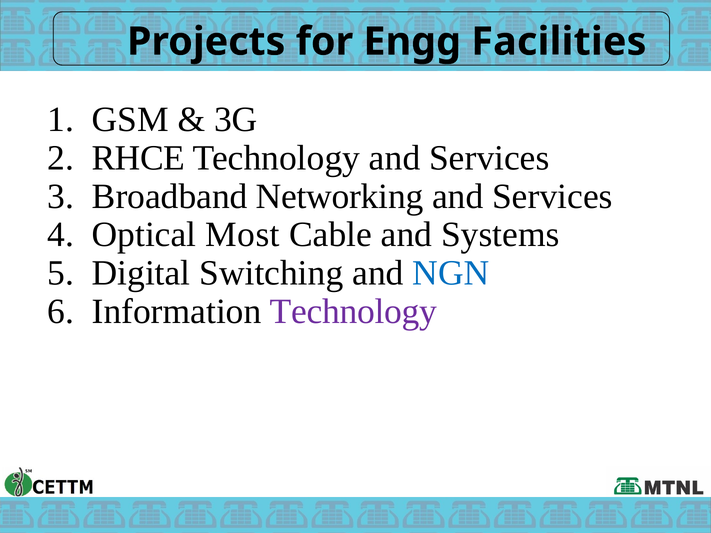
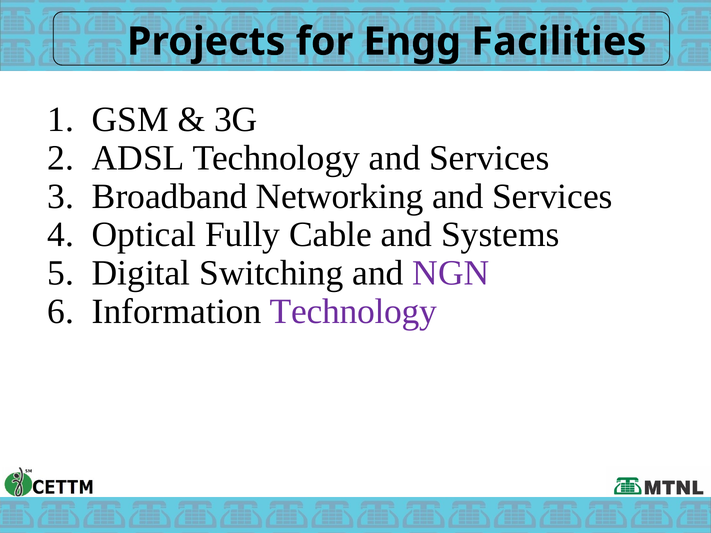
RHCE: RHCE -> ADSL
Most: Most -> Fully
NGN colour: blue -> purple
